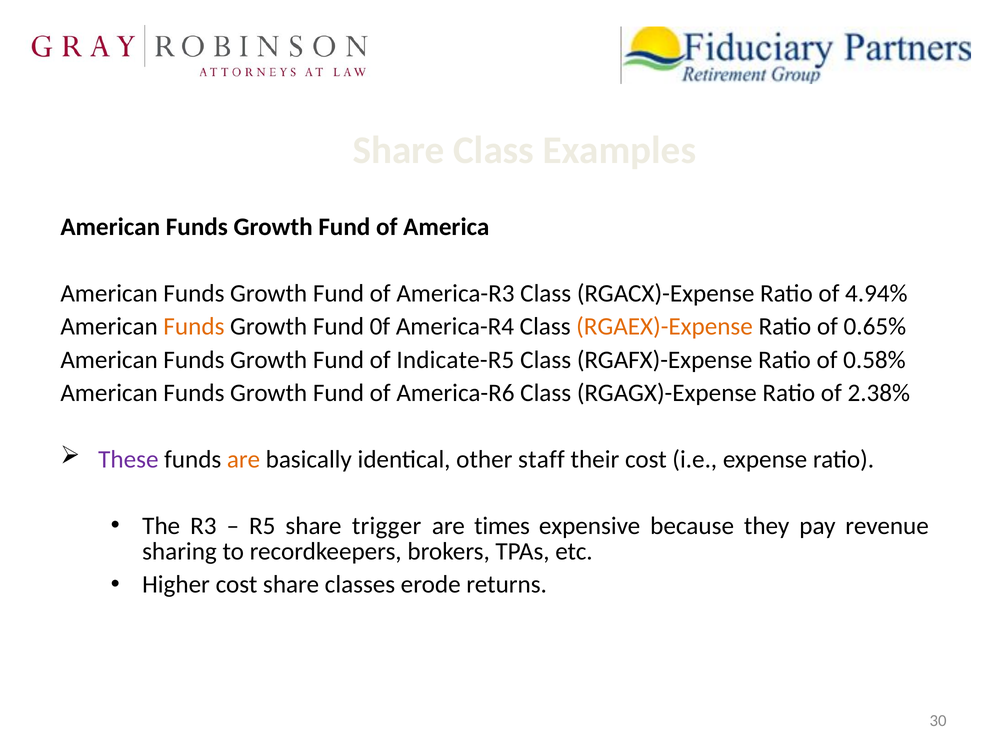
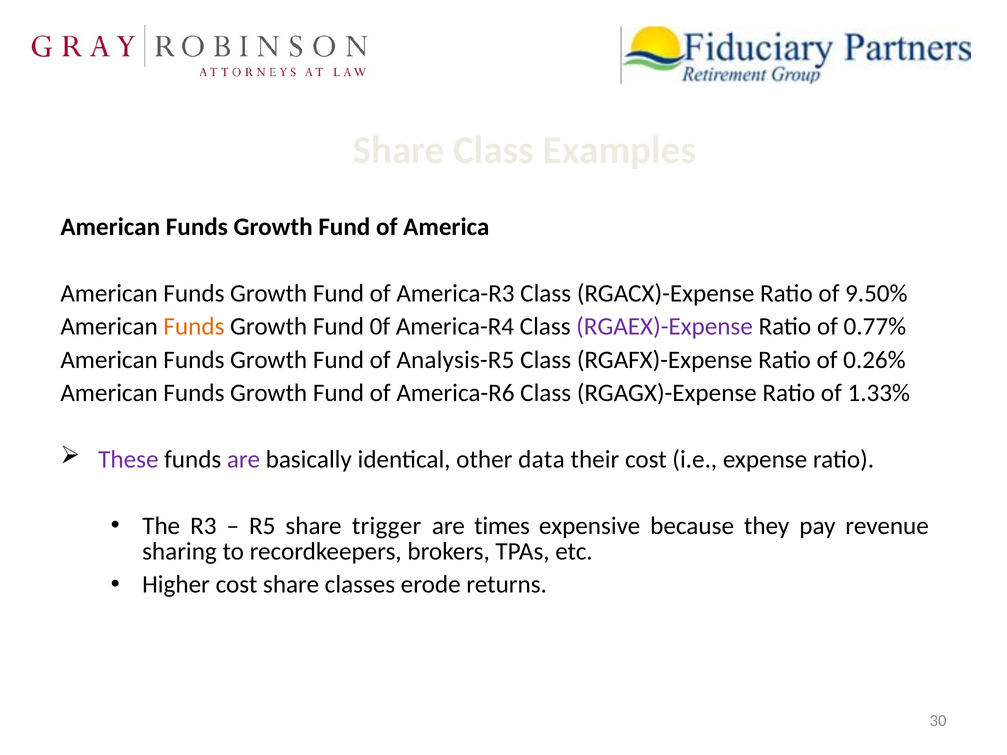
4.94%: 4.94% -> 9.50%
RGAEX)-Expense colour: orange -> purple
0.65%: 0.65% -> 0.77%
Indicate-R5: Indicate-R5 -> Analysis-R5
0.58%: 0.58% -> 0.26%
2.38%: 2.38% -> 1.33%
are at (243, 460) colour: orange -> purple
staff: staff -> data
